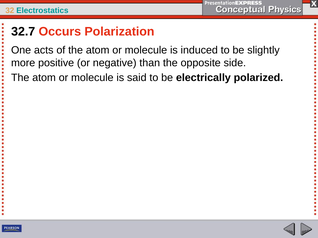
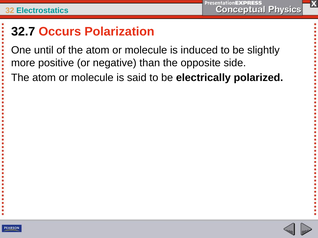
acts: acts -> until
